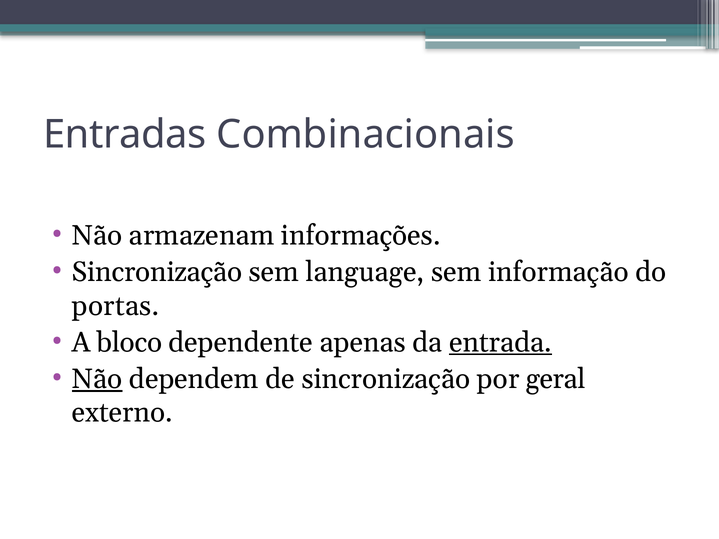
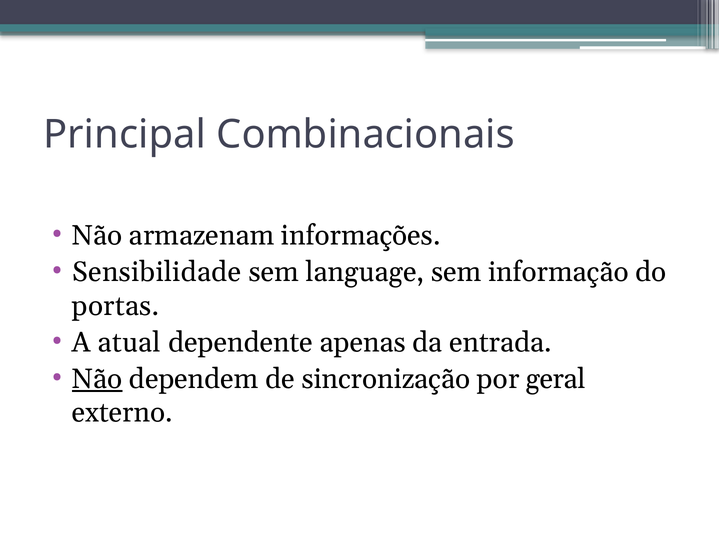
Entradas: Entradas -> Principal
Sincronização at (157, 272): Sincronização -> Sensibilidade
bloco: bloco -> atual
entrada underline: present -> none
